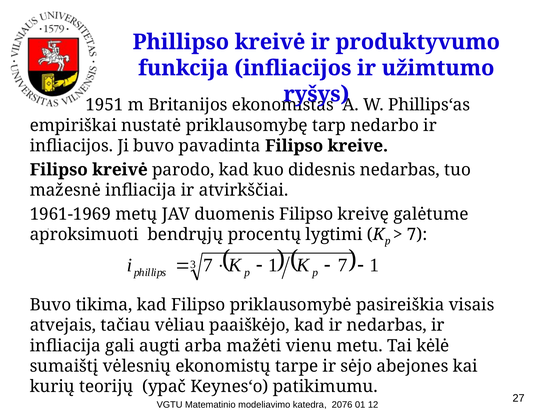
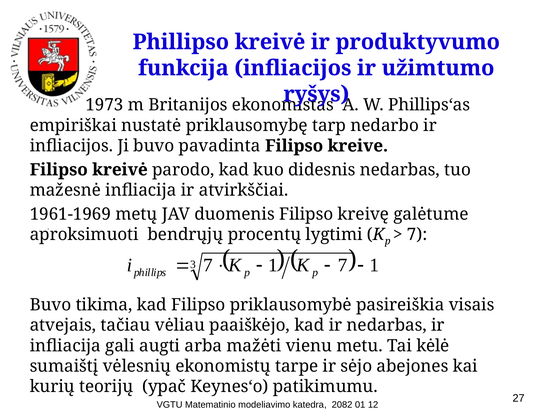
1951: 1951 -> 1973
2076: 2076 -> 2082
